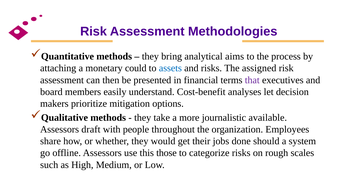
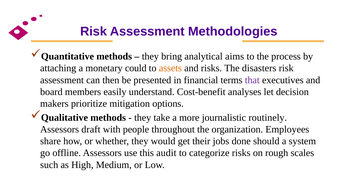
assets colour: blue -> orange
assigned: assigned -> disasters
available: available -> routinely
those: those -> audit
